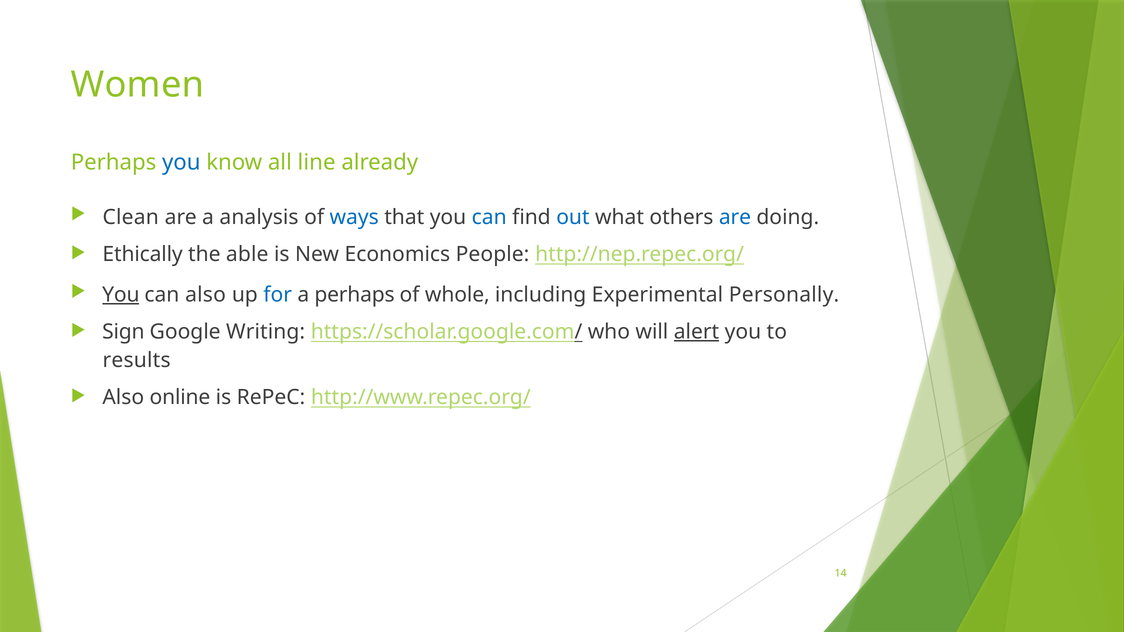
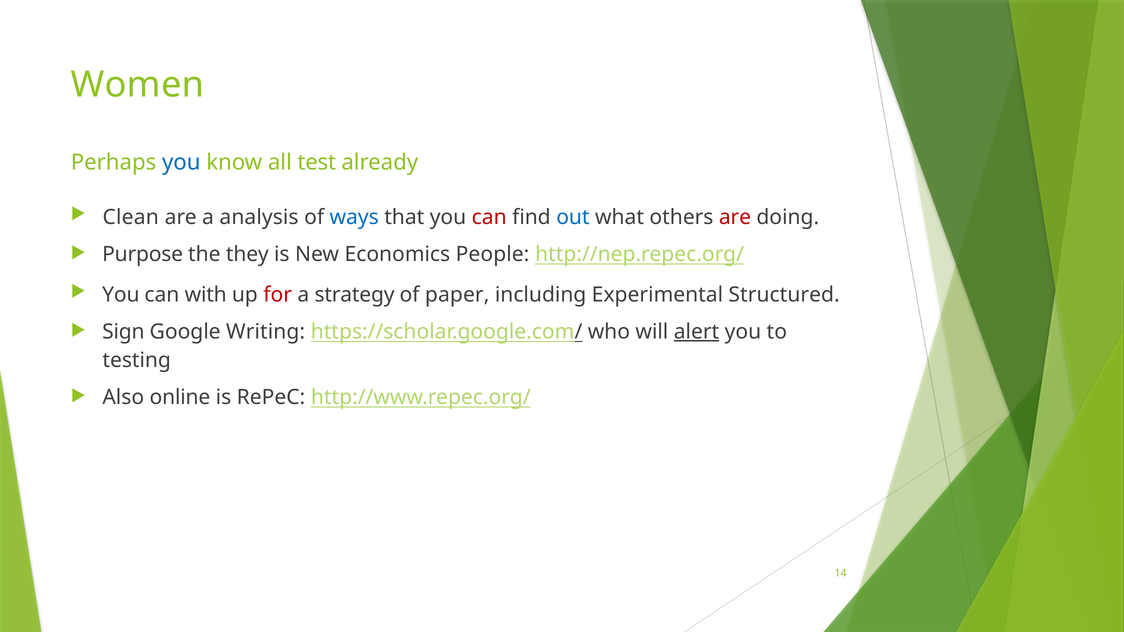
line: line -> test
can at (489, 218) colour: blue -> red
are at (735, 218) colour: blue -> red
Ethically: Ethically -> Purpose
able: able -> they
You at (121, 295) underline: present -> none
can also: also -> with
for colour: blue -> red
a perhaps: perhaps -> strategy
whole: whole -> paper
Personally: Personally -> Structured
results: results -> testing
